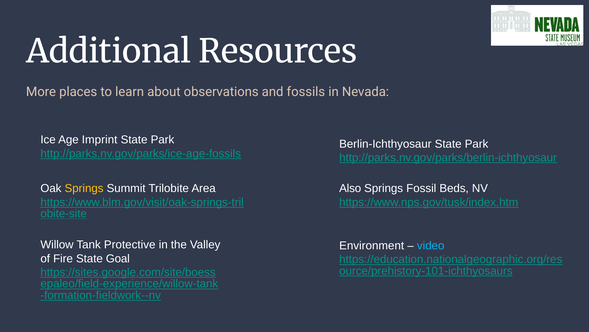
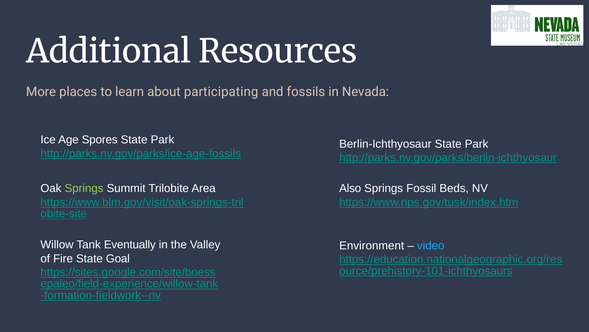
observations: observations -> participating
Imprint: Imprint -> Spores
Springs at (84, 188) colour: yellow -> light green
Protective: Protective -> Eventually
